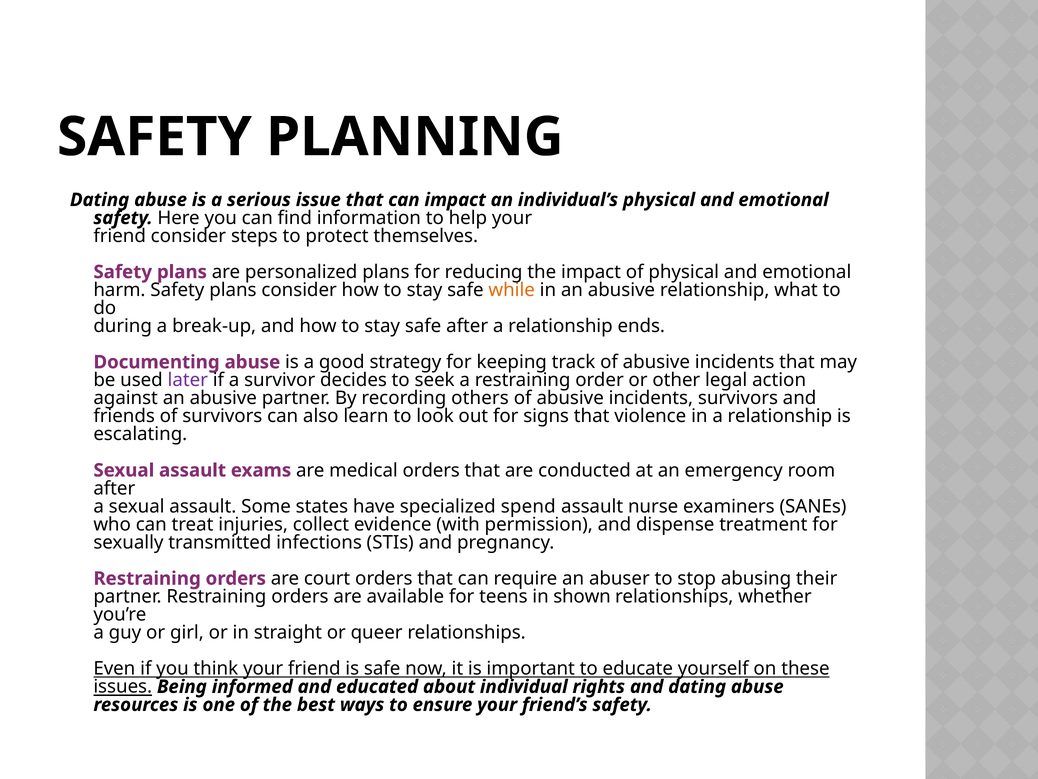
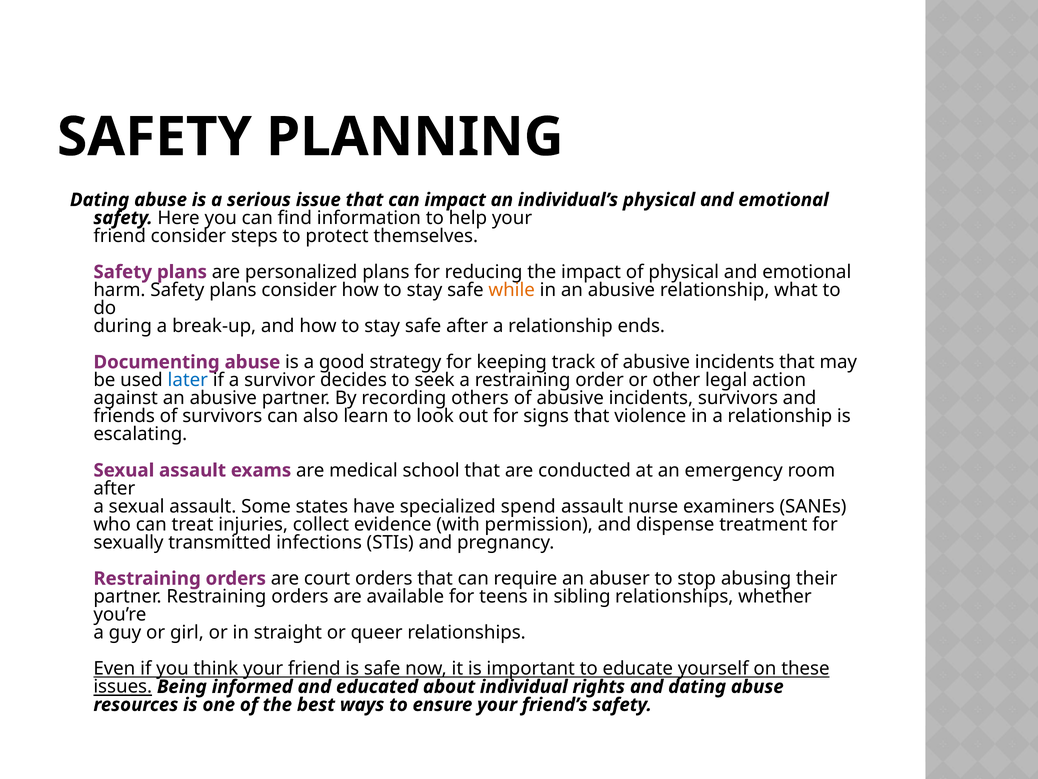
later colour: purple -> blue
medical orders: orders -> school
shown: shown -> sibling
